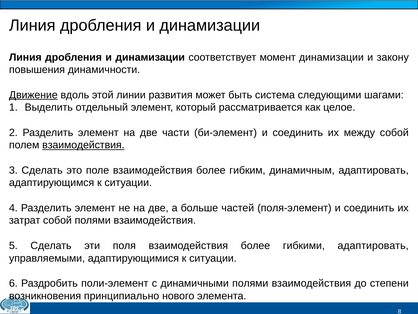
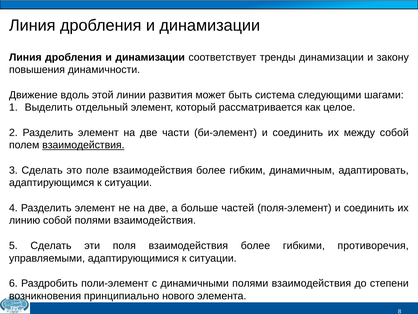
момент: момент -> тренды
Движение underline: present -> none
затрат: затрат -> линию
гибкими адаптировать: адаптировать -> противоречия
